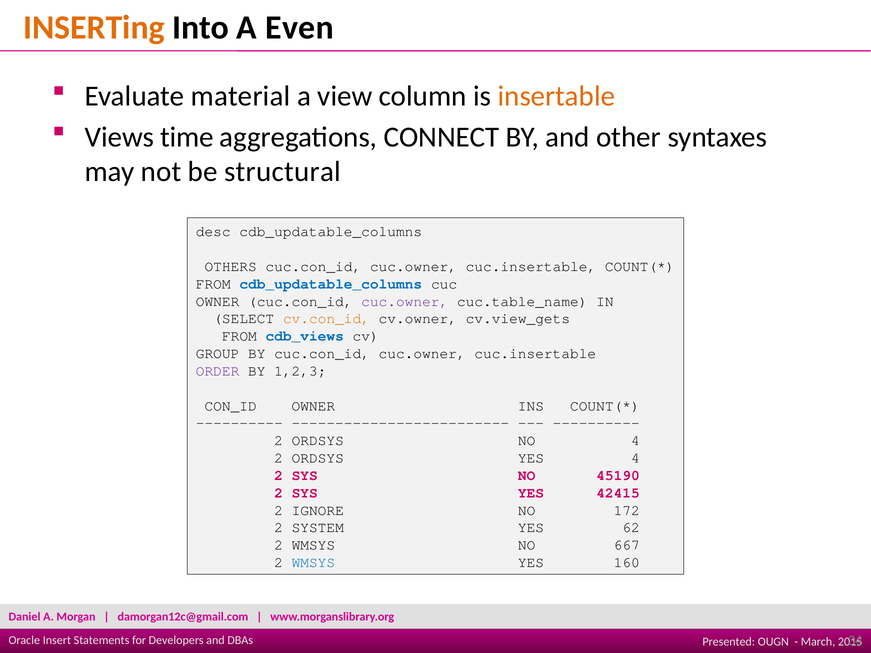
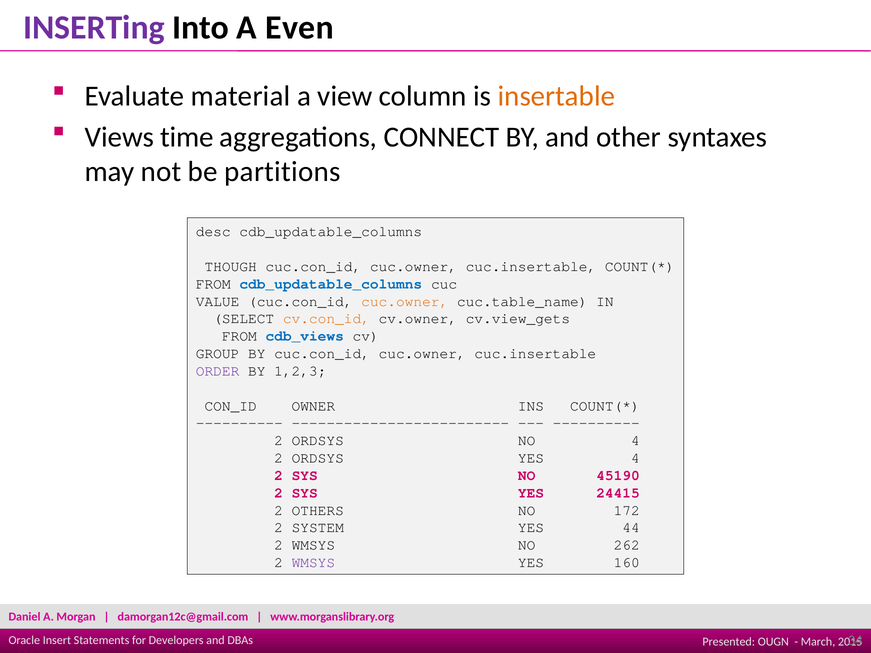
INSERTing colour: orange -> purple
structural: structural -> partitions
OTHERS: OTHERS -> THOUGH
OWNER at (218, 301): OWNER -> VALUE
cuc.owner at (405, 301) colour: purple -> orange
42415: 42415 -> 24415
IGNORE: IGNORE -> OTHERS
62: 62 -> 44
667: 667 -> 262
WMSYS at (313, 563) colour: blue -> purple
